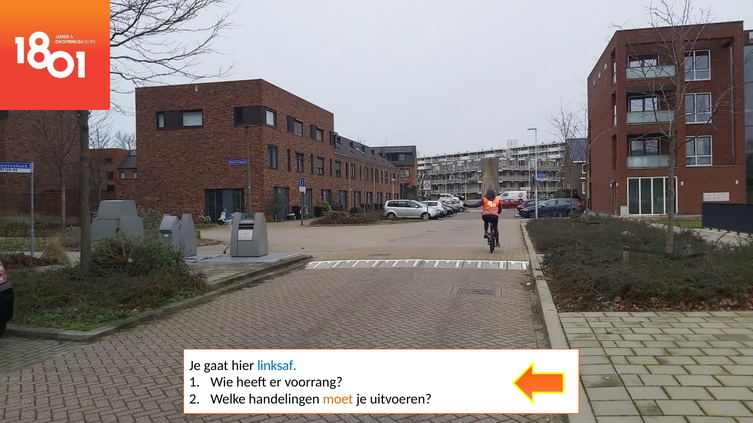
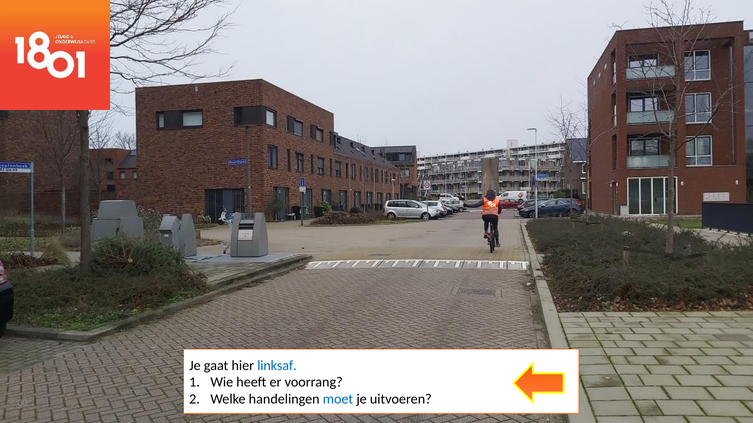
moet colour: orange -> blue
